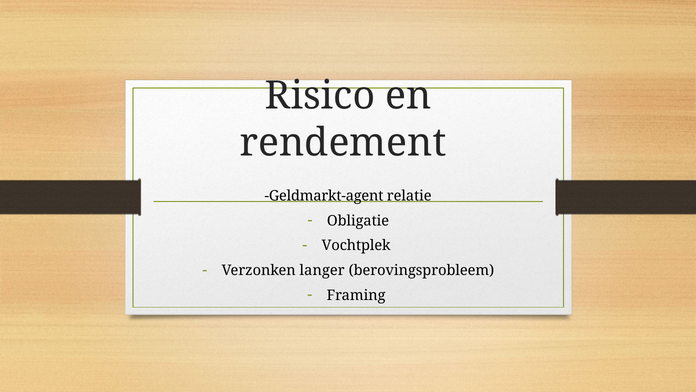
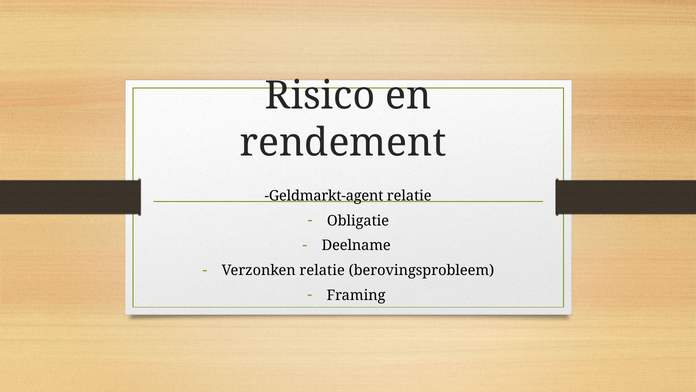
Vochtplek: Vochtplek -> Deelname
Verzonken langer: langer -> relatie
